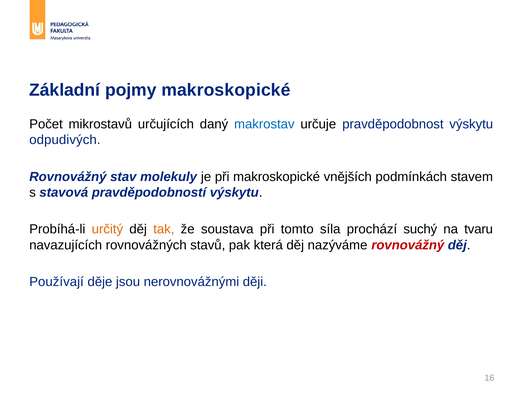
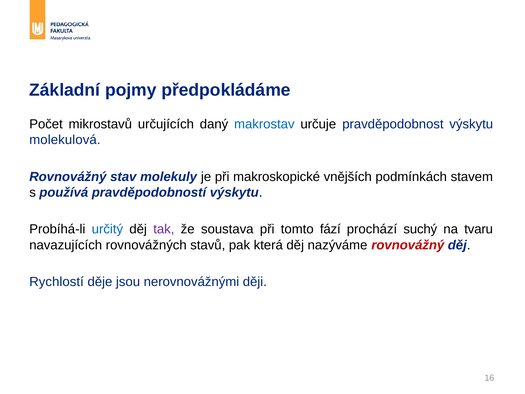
pojmy makroskopické: makroskopické -> předpokládáme
odpudivých: odpudivých -> molekulová
stavová: stavová -> používá
určitý colour: orange -> blue
tak colour: orange -> purple
síla: síla -> fází
Používají: Používají -> Rychlostí
